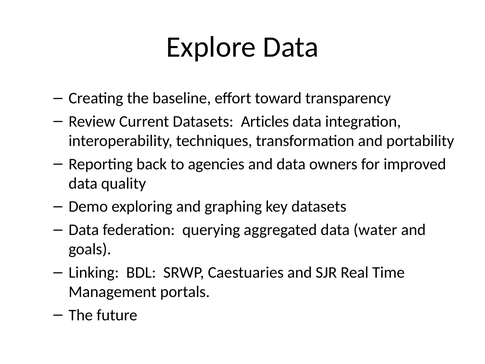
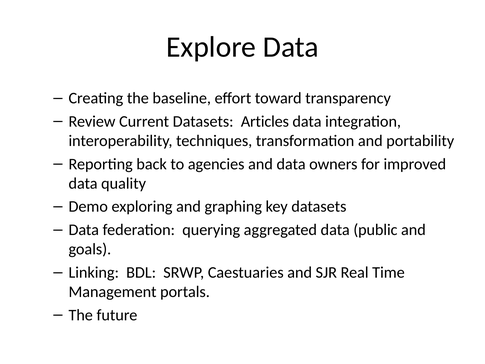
water: water -> public
